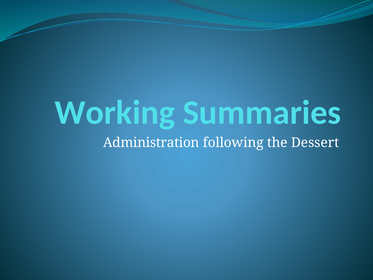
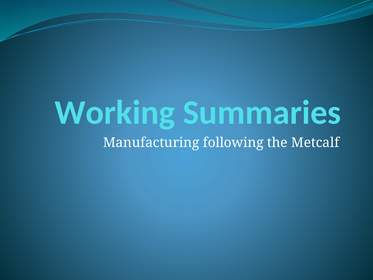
Administration: Administration -> Manufacturing
Dessert: Dessert -> Metcalf
